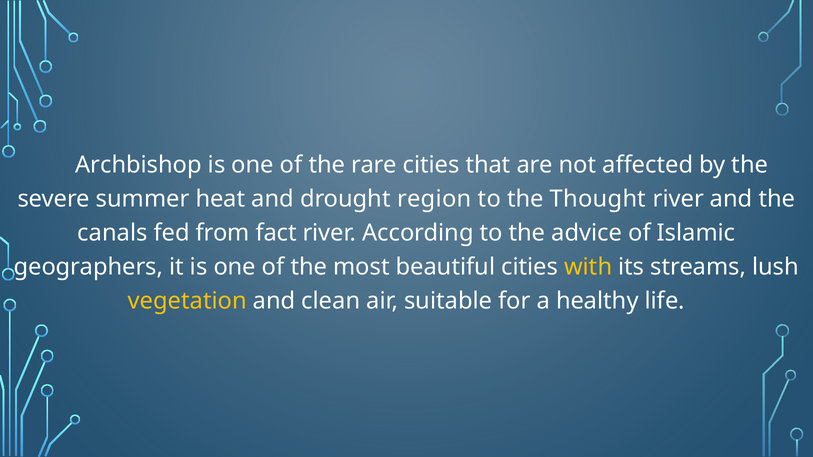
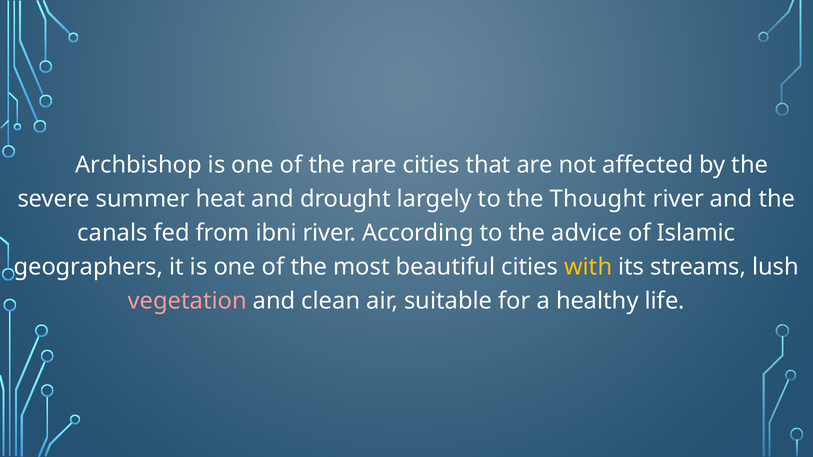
region: region -> largely
fact: fact -> ibni
vegetation colour: yellow -> pink
